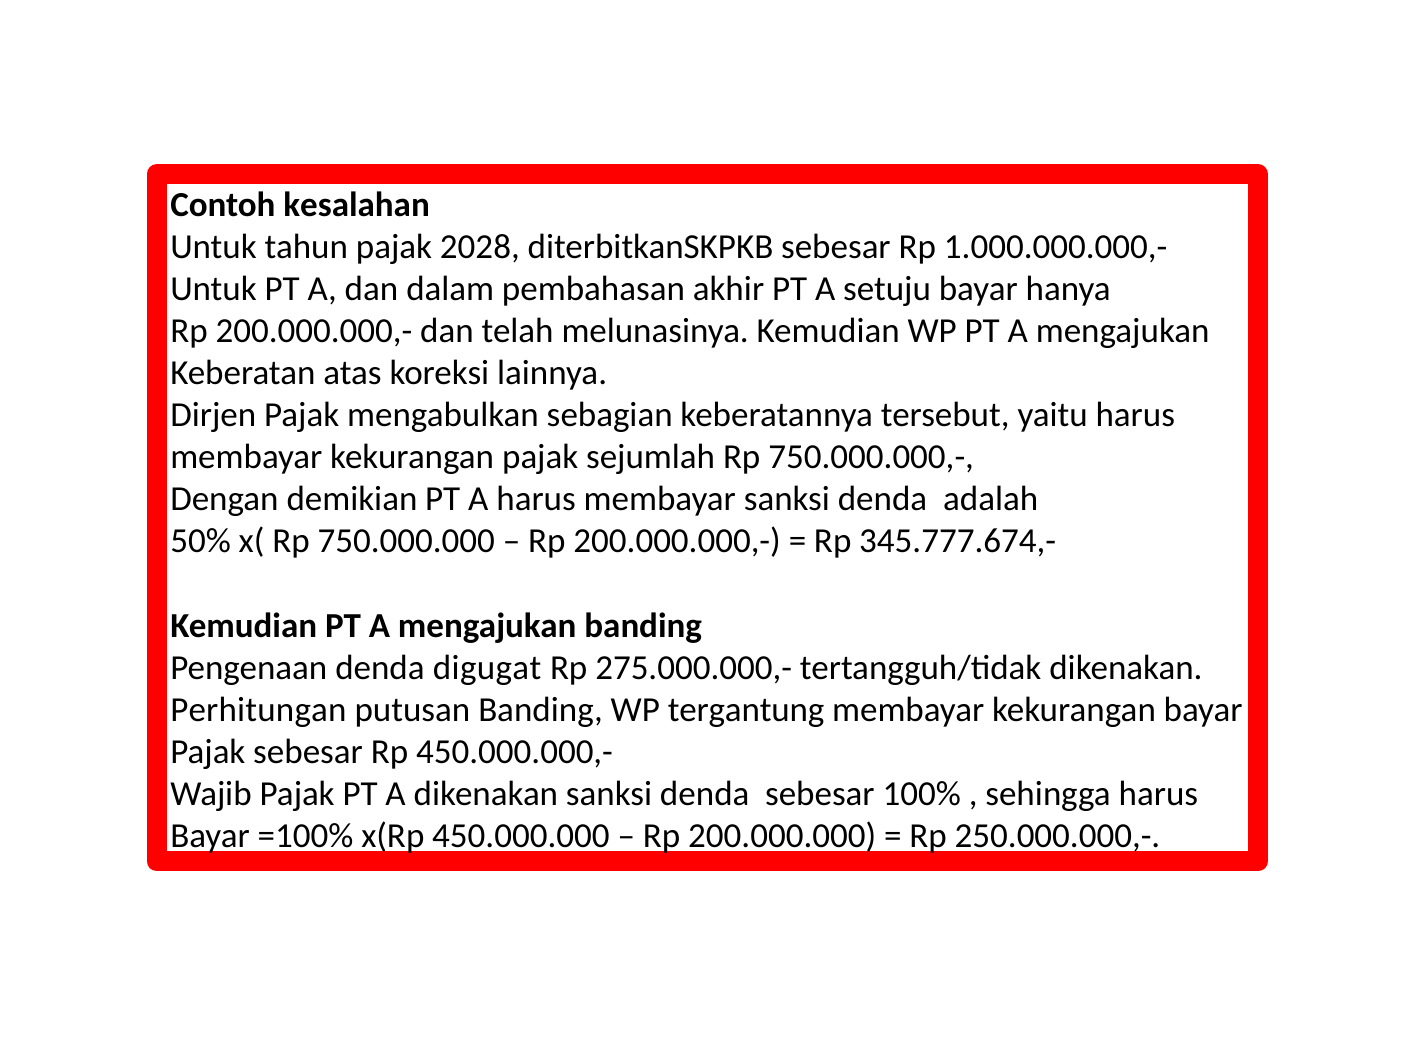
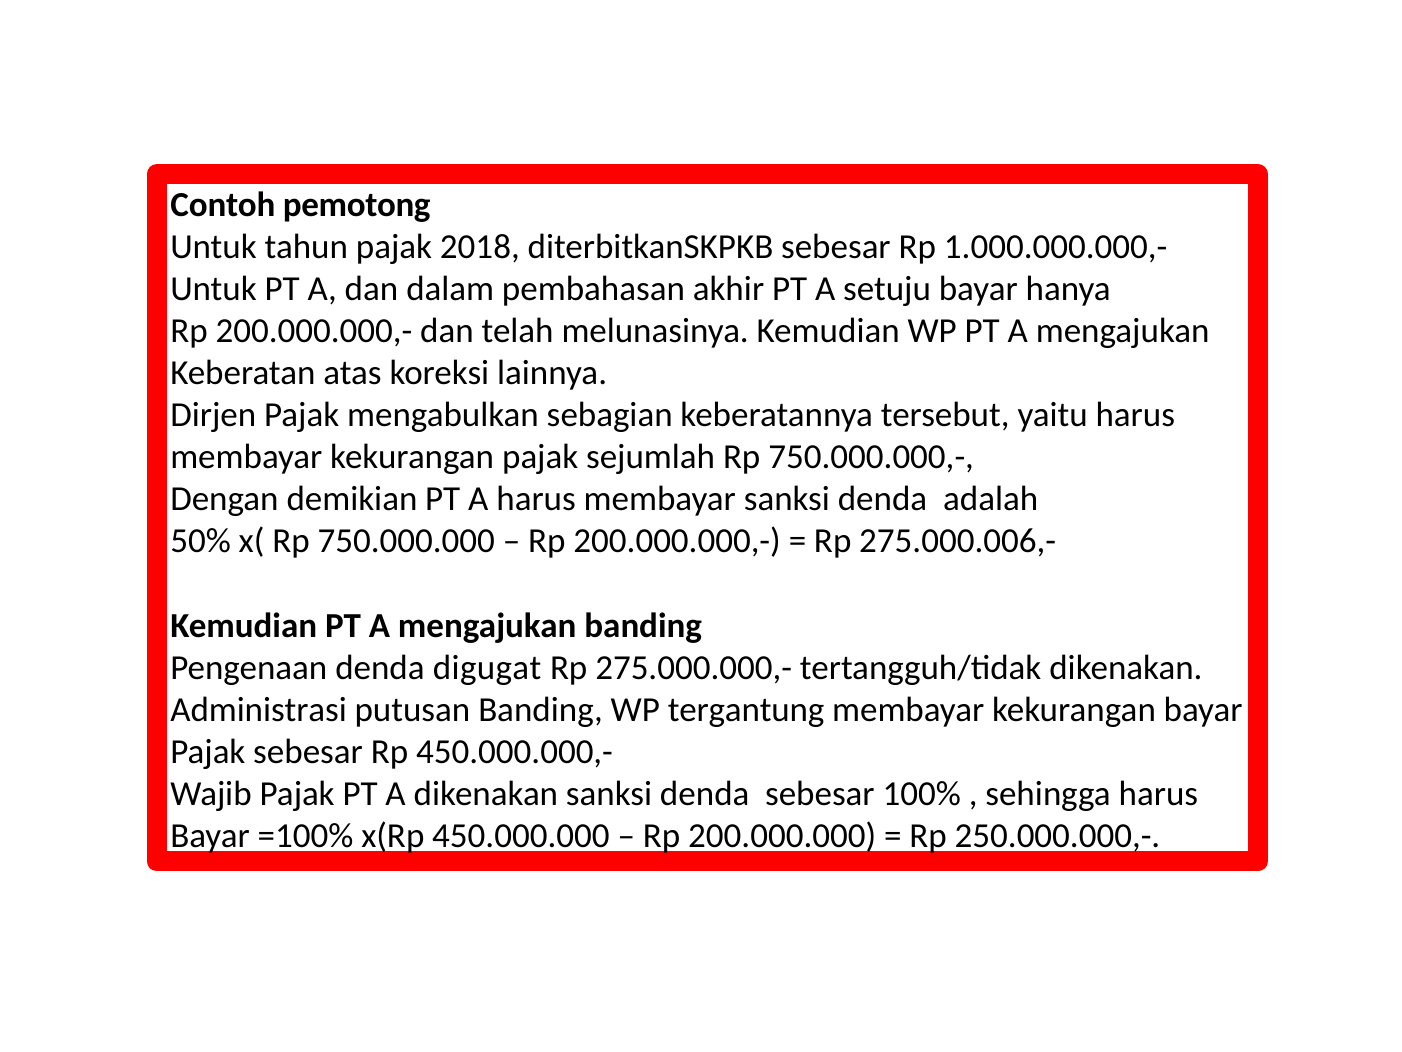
kesalahan: kesalahan -> pemotong
2028: 2028 -> 2018
345.777.674,-: 345.777.674,- -> 275.000.006,-
Perhitungan: Perhitungan -> Administrasi
